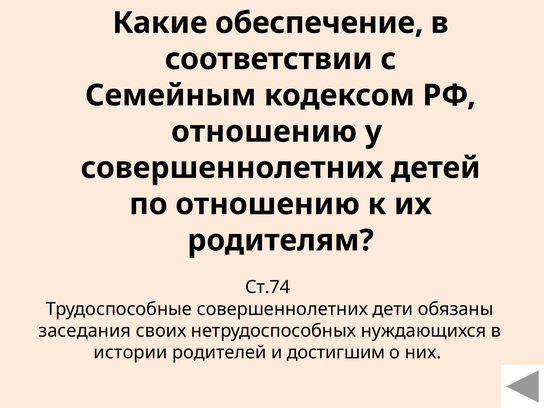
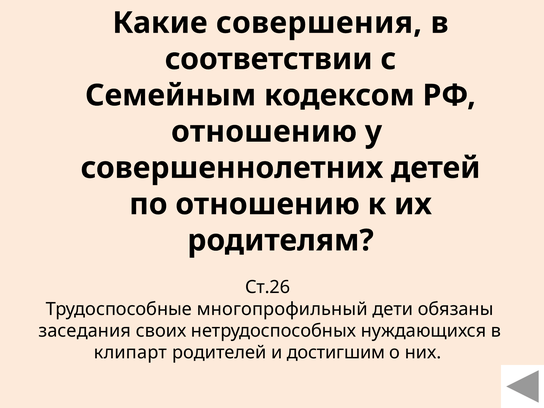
обеспечение: обеспечение -> совершения
Ст.74: Ст.74 -> Ст.26
Трудоспособные совершеннолетних: совершеннолетних -> многопрофильный
истории: истории -> клипарт
